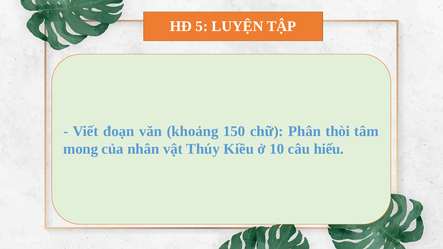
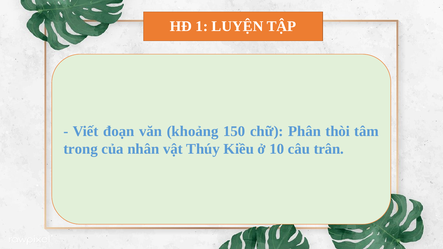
5: 5 -> 1
mong: mong -> trong
hiếu: hiếu -> trân
